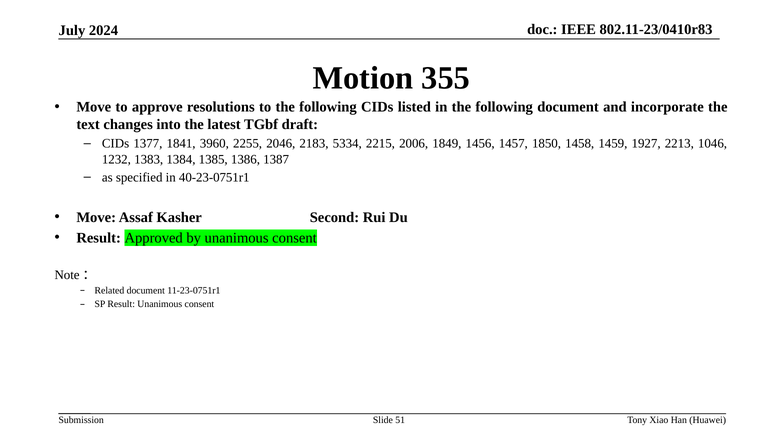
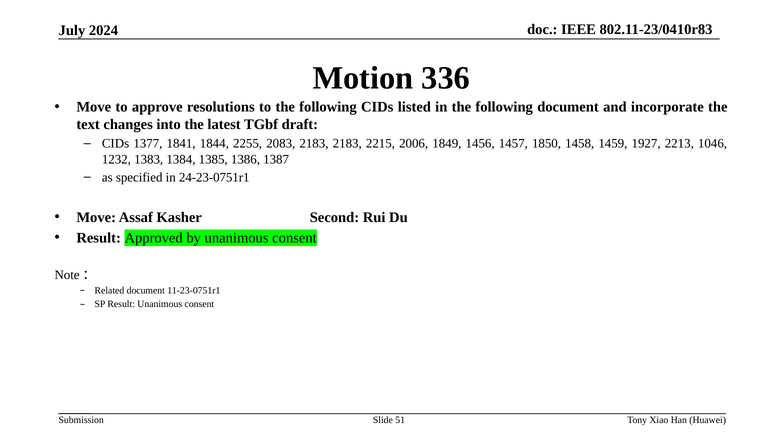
355: 355 -> 336
3960: 3960 -> 1844
2046: 2046 -> 2083
2183 5334: 5334 -> 2183
40-23-0751r1: 40-23-0751r1 -> 24-23-0751r1
